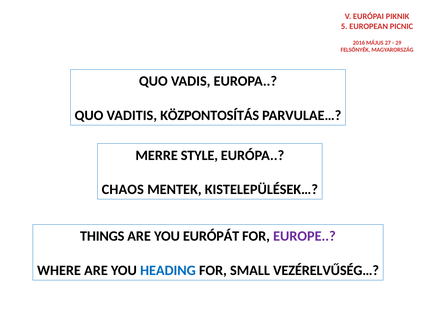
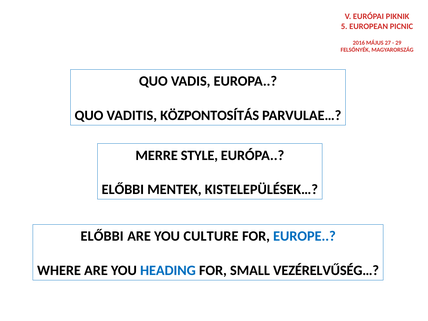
CHAOS at (123, 190): CHAOS -> ELŐBBI
THINGS at (102, 236): THINGS -> ELŐBBI
EURÓPÁT: EURÓPÁT -> CULTURE
EUROPE colour: purple -> blue
